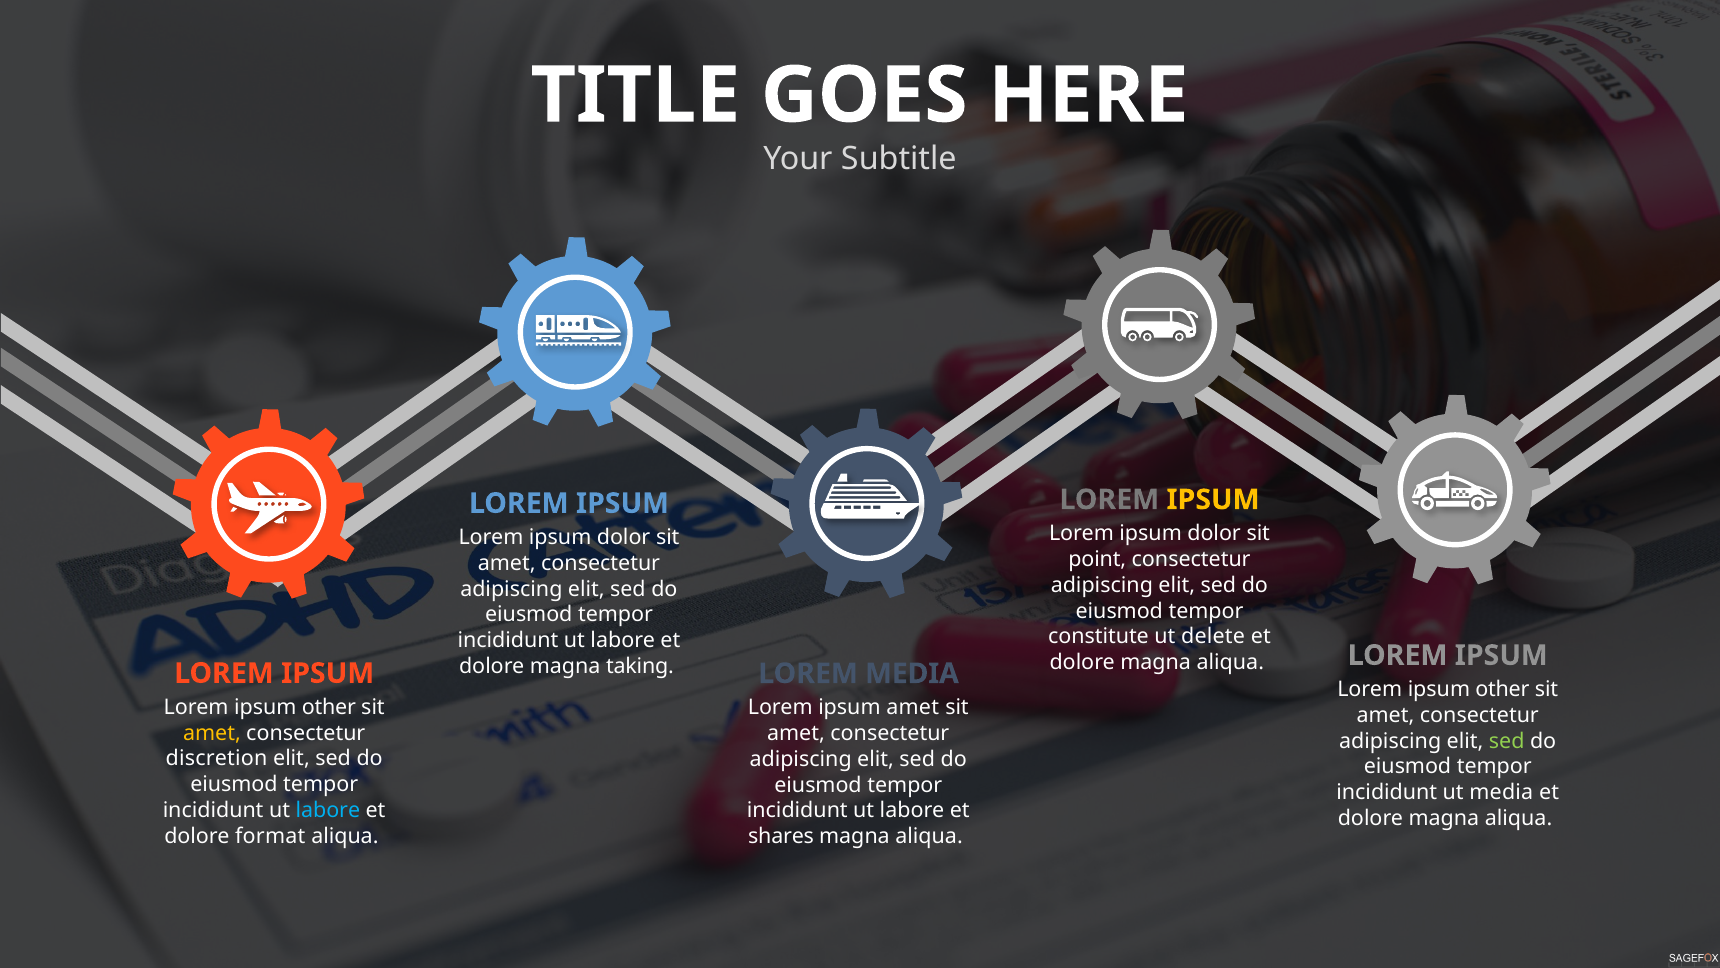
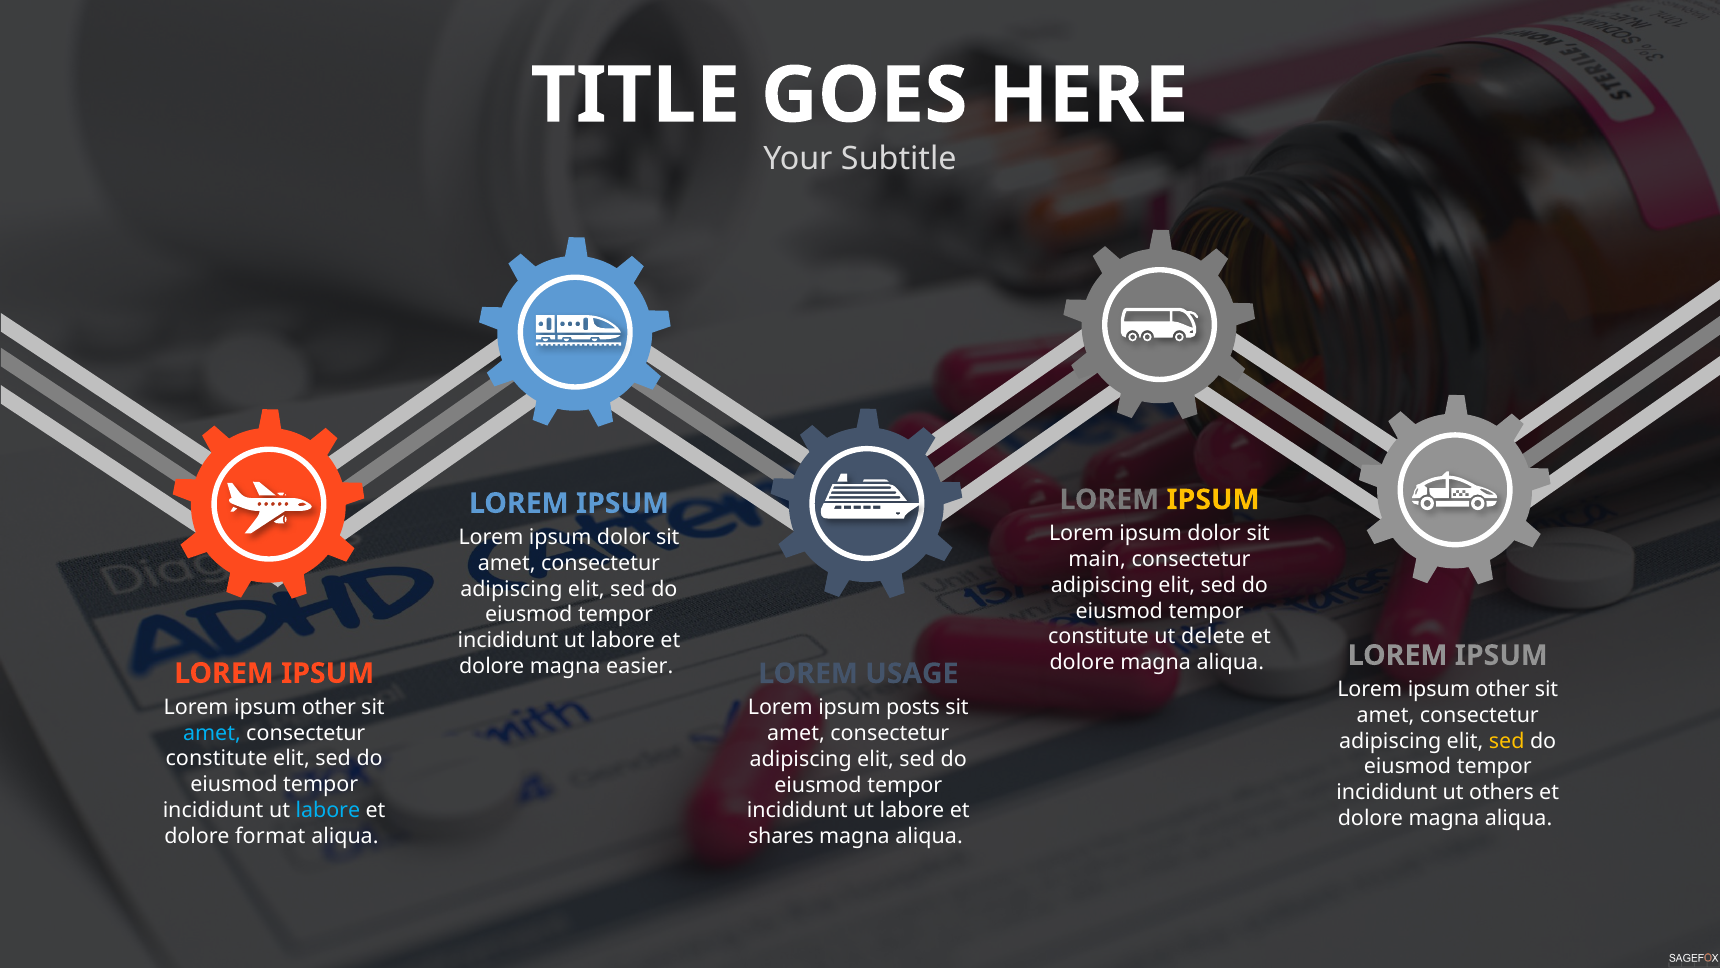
point: point -> main
taking: taking -> easier
LOREM MEDIA: MEDIA -> USAGE
ipsum amet: amet -> posts
amet at (212, 733) colour: yellow -> light blue
sed at (1507, 741) colour: light green -> yellow
discretion at (217, 758): discretion -> constitute
ut media: media -> others
